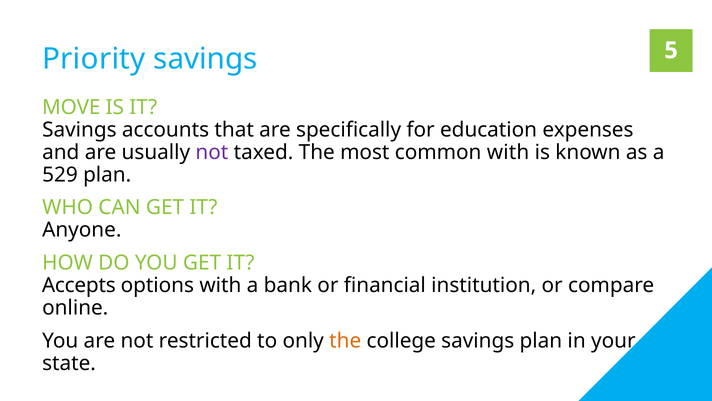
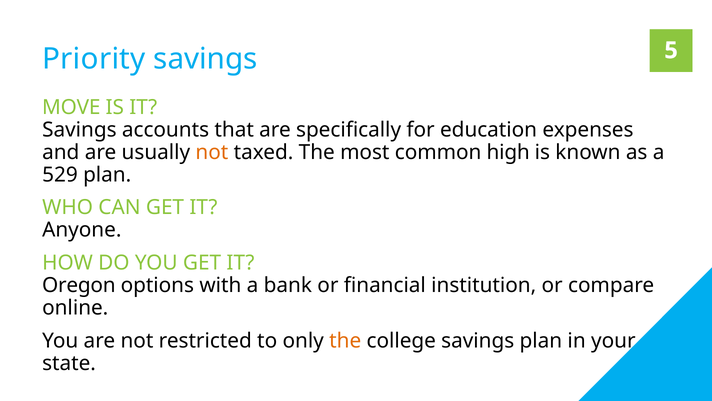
not at (212, 152) colour: purple -> orange
common with: with -> high
Accepts: Accepts -> Oregon
